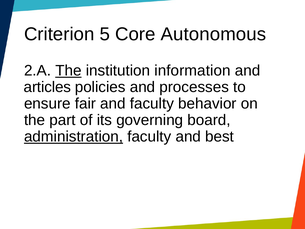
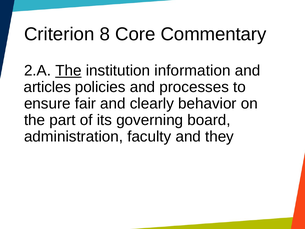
5: 5 -> 8
Autonomous: Autonomous -> Commentary
and faculty: faculty -> clearly
administration underline: present -> none
best: best -> they
